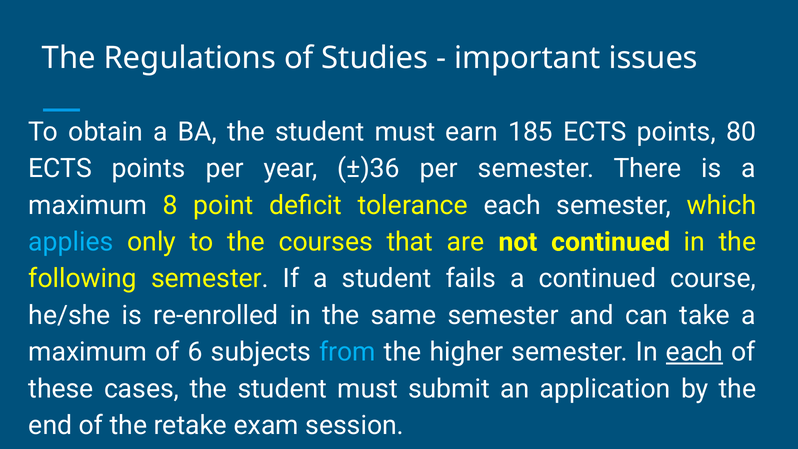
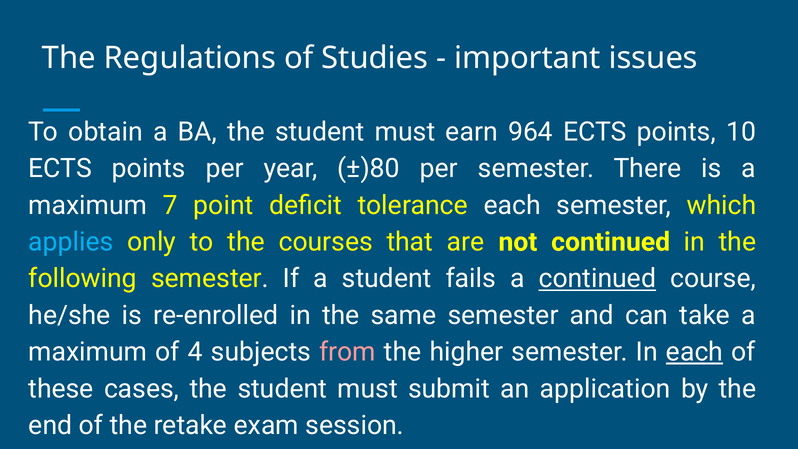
185: 185 -> 964
80: 80 -> 10
±)36: ±)36 -> ±)80
8: 8 -> 7
continued at (597, 279) underline: none -> present
6: 6 -> 4
from colour: light blue -> pink
